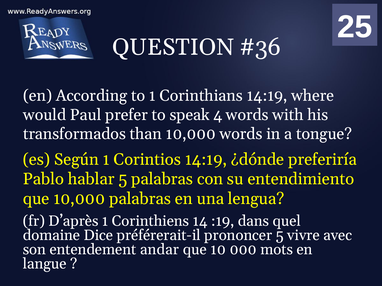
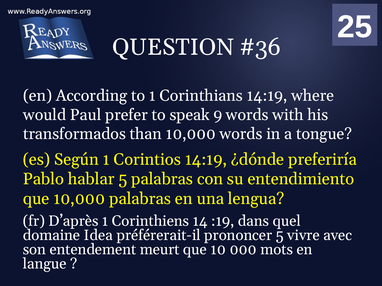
4: 4 -> 9
Dice: Dice -> Idea
andar: andar -> meurt
